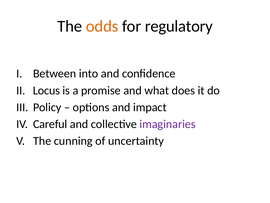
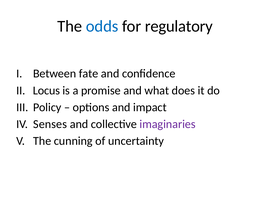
odds colour: orange -> blue
into: into -> fate
Careful: Careful -> Senses
